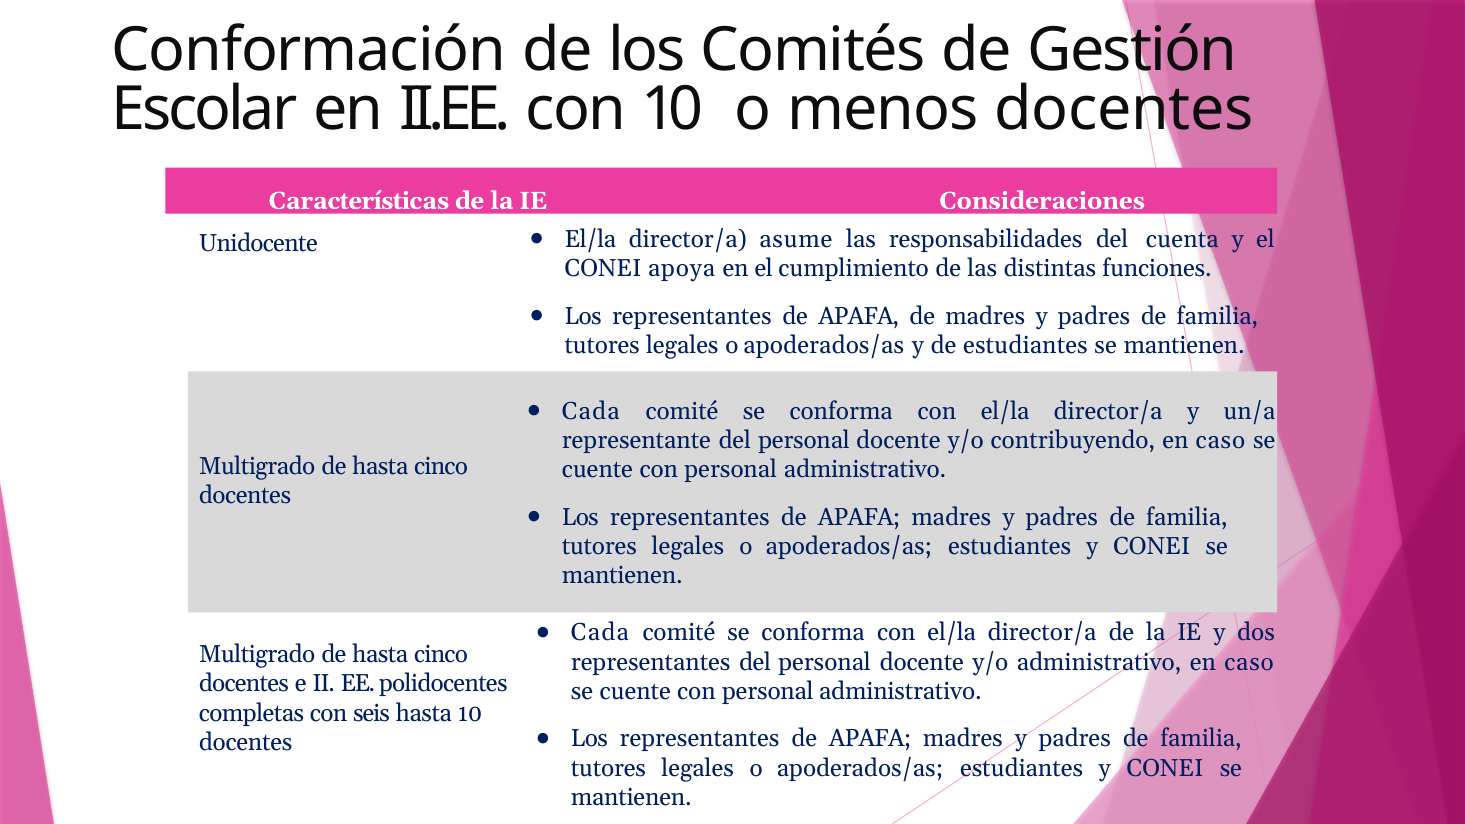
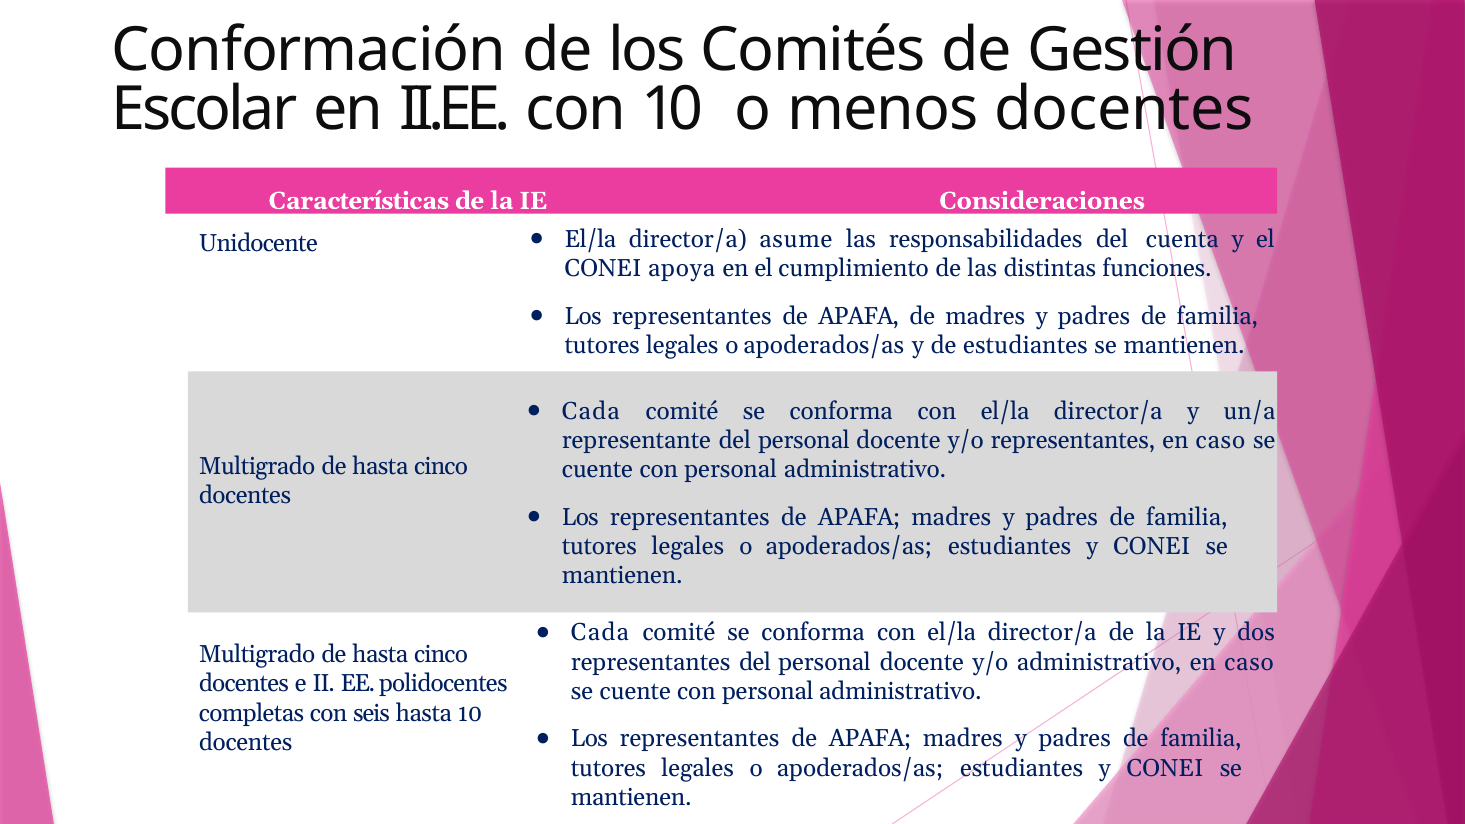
y/o contribuyendo: contribuyendo -> representantes
